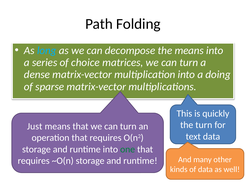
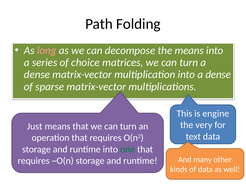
long colour: light blue -> pink
into a doing: doing -> dense
quickly: quickly -> engine
the turn: turn -> very
